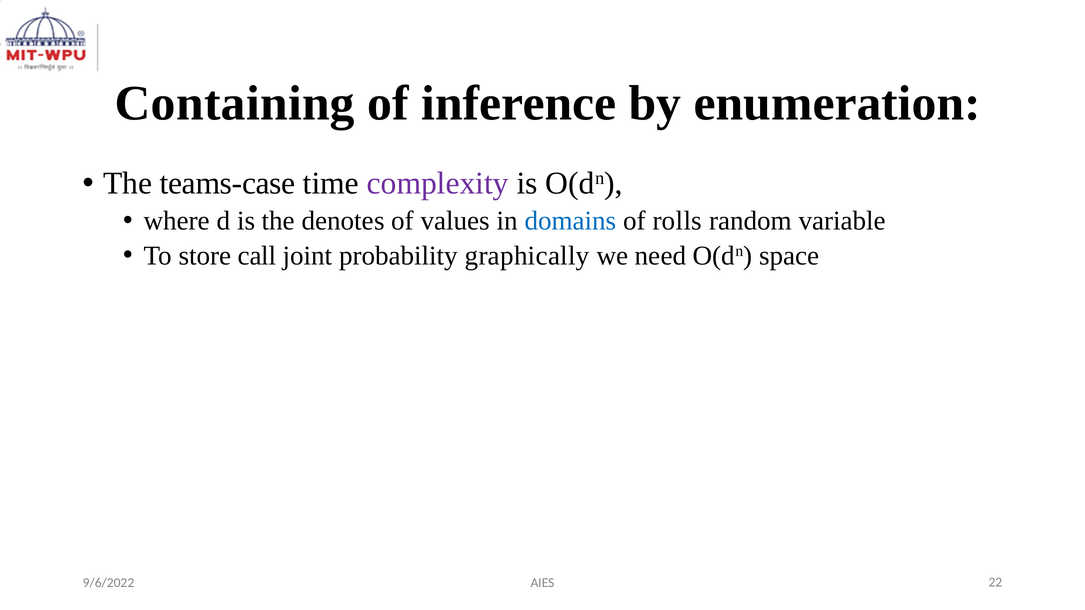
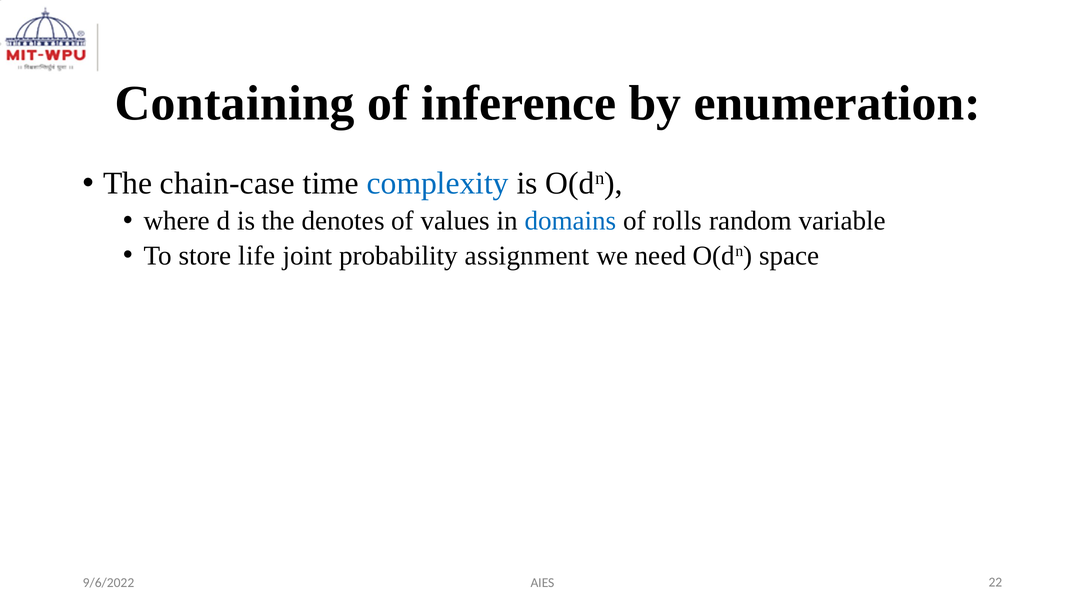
teams-case: teams-case -> chain-case
complexity colour: purple -> blue
call: call -> life
graphically: graphically -> assignment
